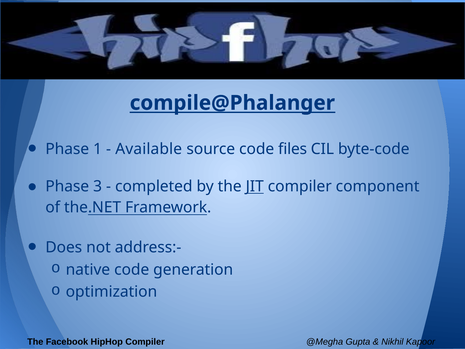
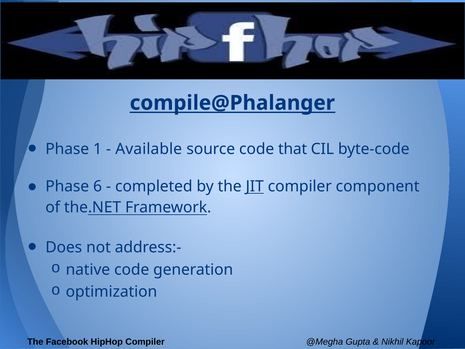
files: files -> that
3: 3 -> 6
